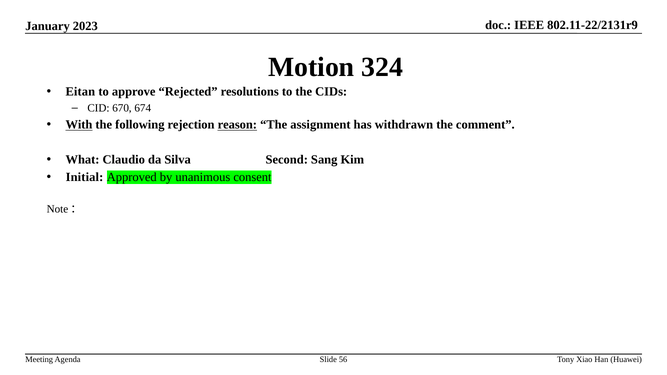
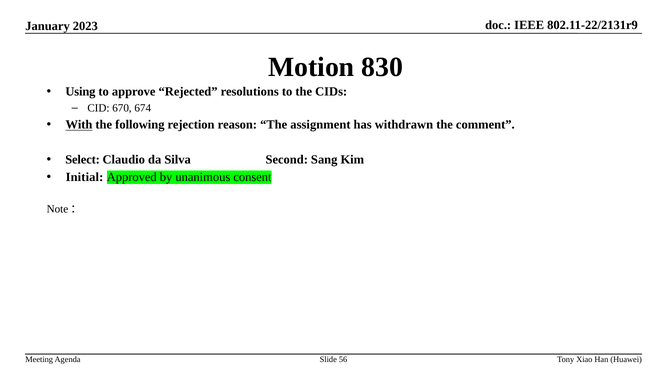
324: 324 -> 830
Eitan: Eitan -> Using
reason underline: present -> none
What: What -> Select
